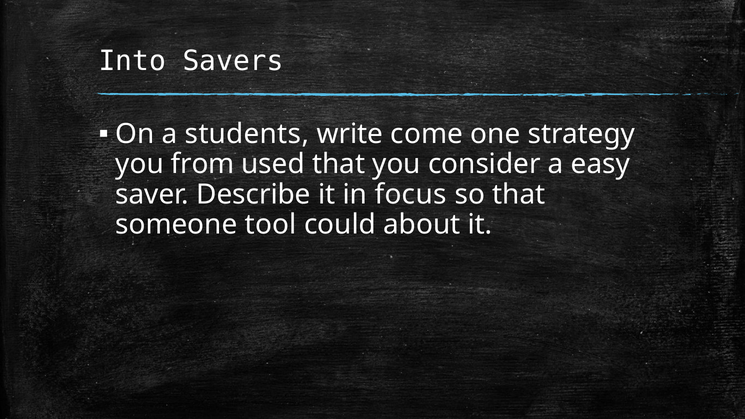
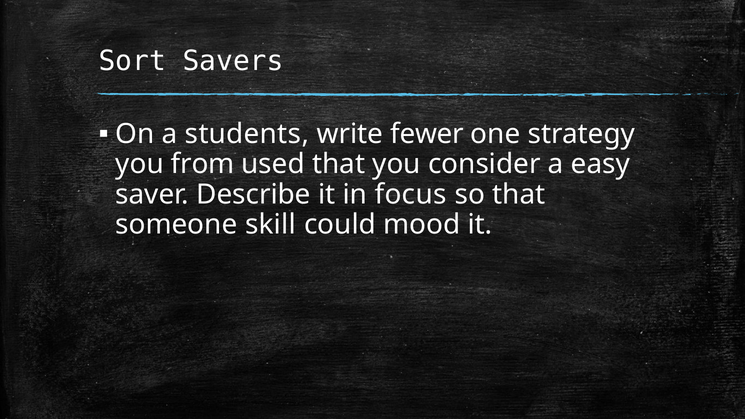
Into: Into -> Sort
come: come -> fewer
tool: tool -> skill
about: about -> mood
